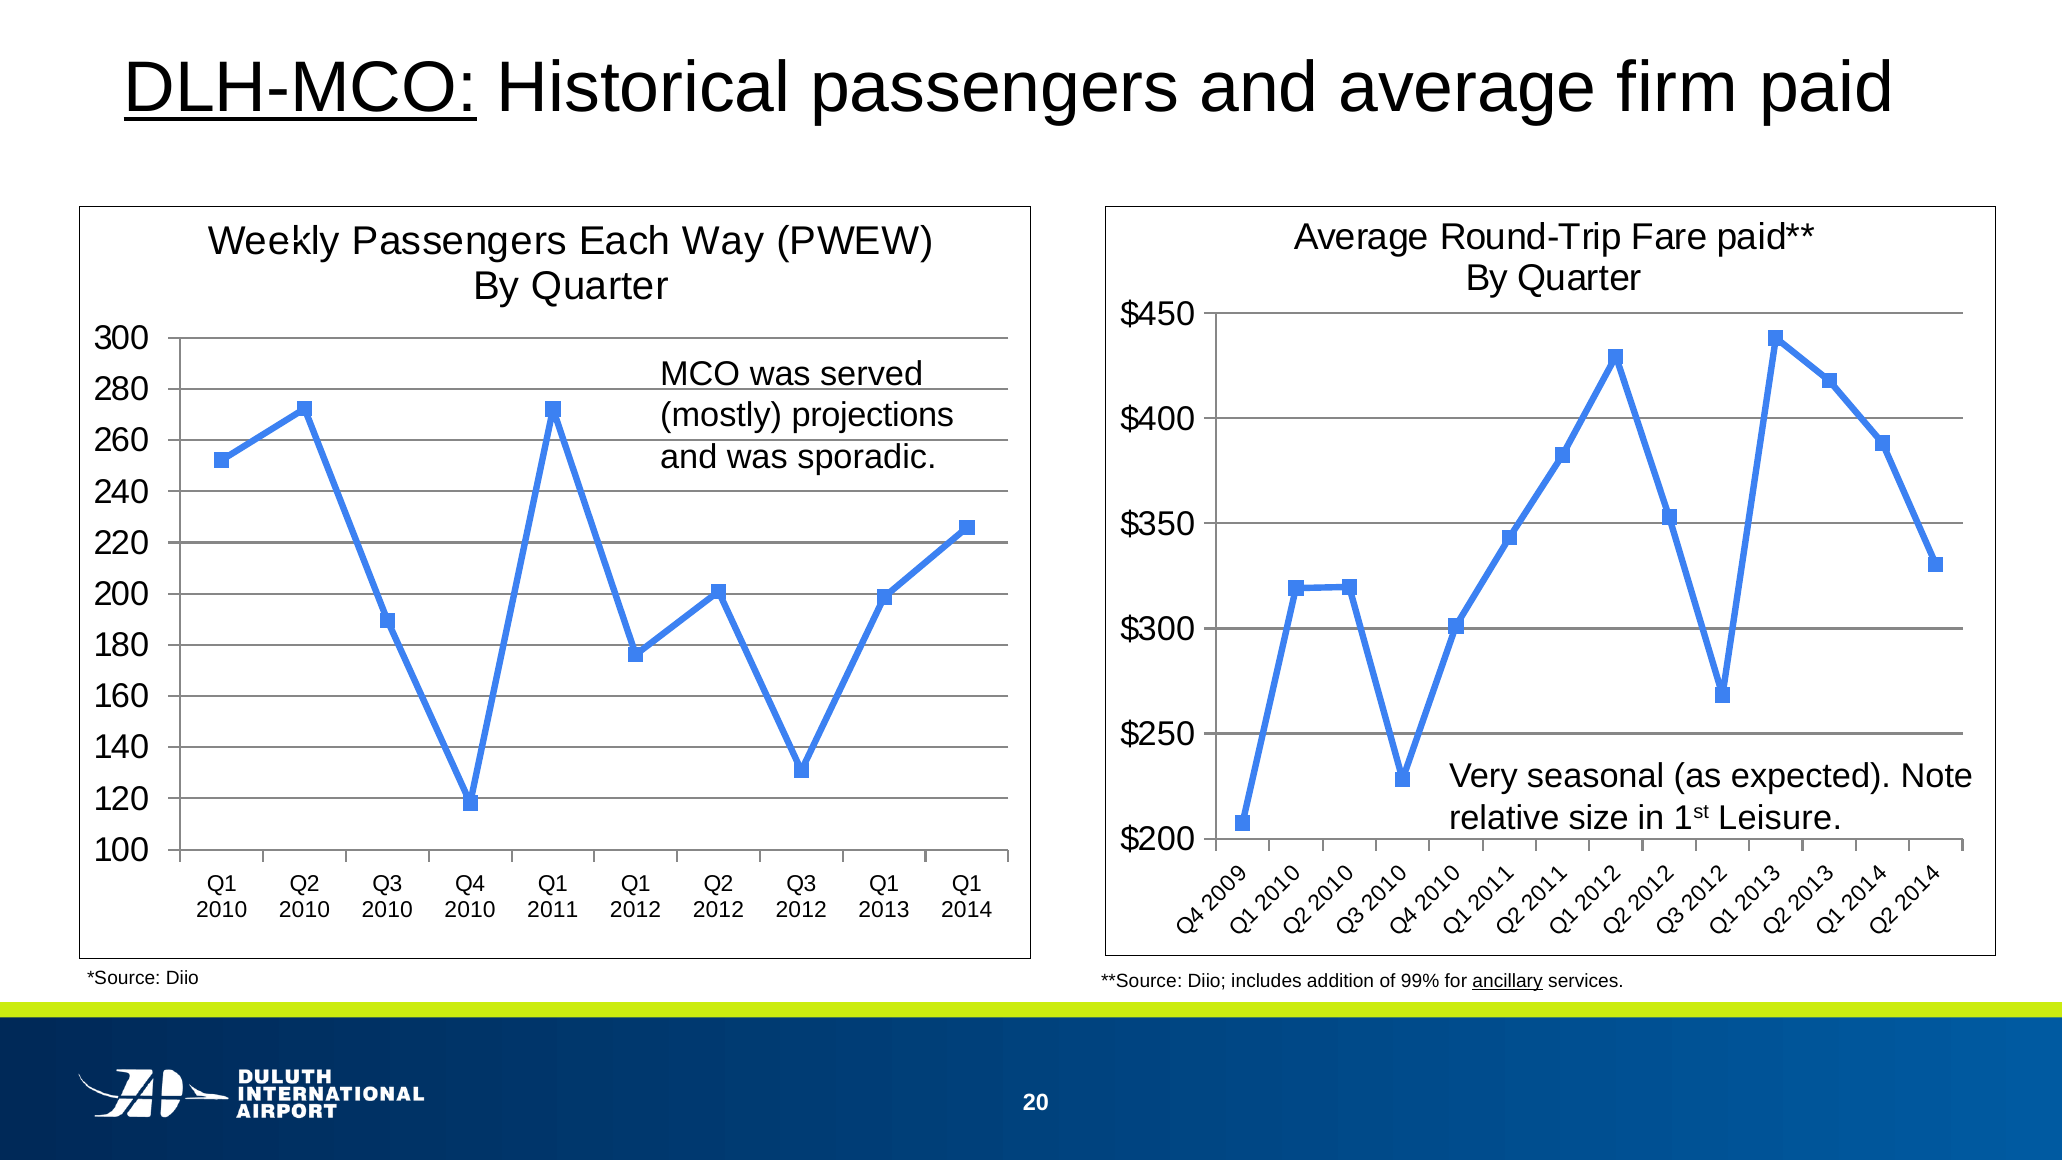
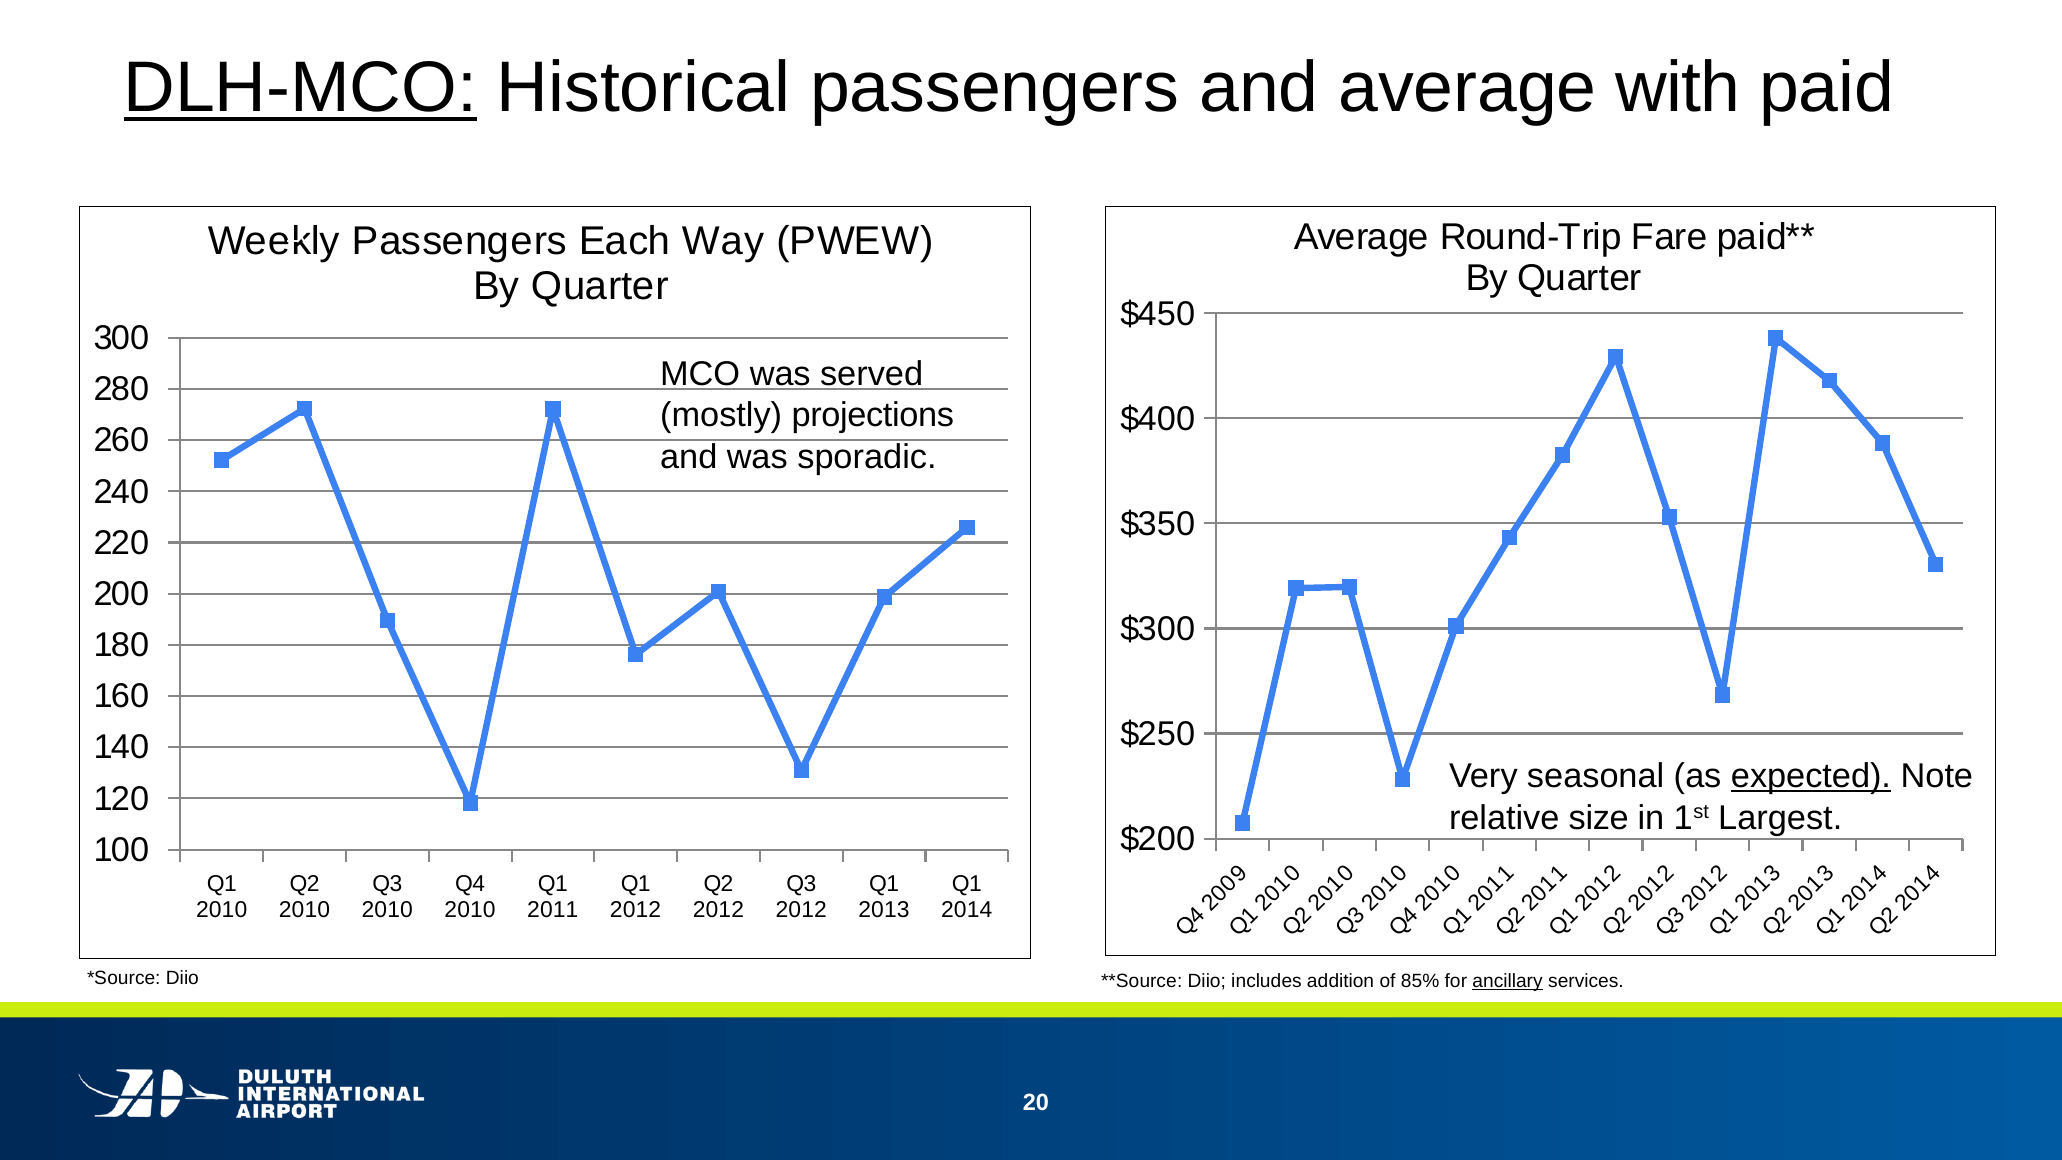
firm: firm -> with
expected underline: none -> present
Leisure: Leisure -> Largest
99%: 99% -> 85%
